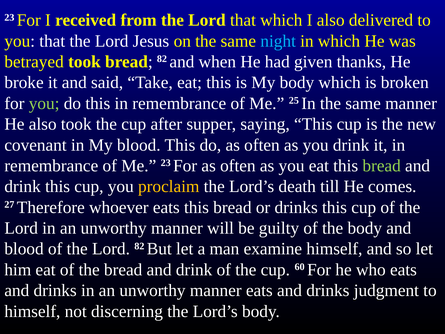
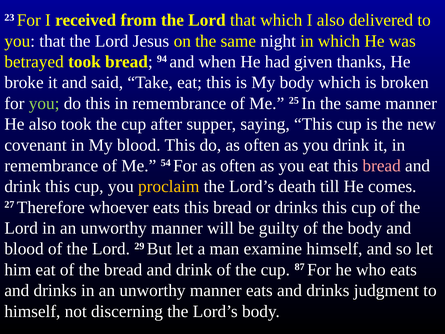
night colour: light blue -> white
bread 82: 82 -> 94
Me 23: 23 -> 54
bread at (382, 166) colour: light green -> pink
Lord 82: 82 -> 29
60: 60 -> 87
